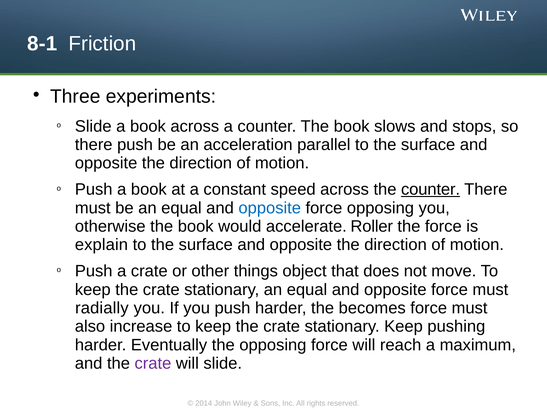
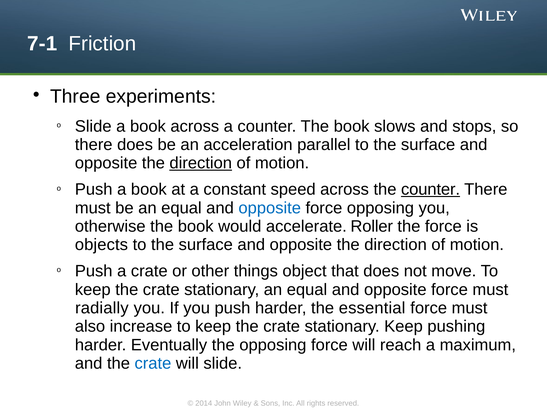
8-1: 8-1 -> 7-1
there push: push -> does
direction at (201, 163) underline: none -> present
explain: explain -> objects
becomes: becomes -> essential
crate at (153, 364) colour: purple -> blue
